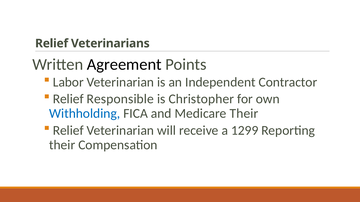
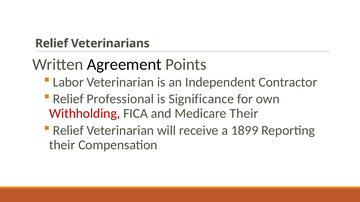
Responsible: Responsible -> Professional
Christopher: Christopher -> Significance
Withholding colour: blue -> red
1299: 1299 -> 1899
